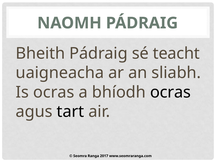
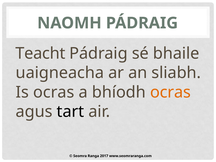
Bheith: Bheith -> Teacht
teacht: teacht -> bhaile
ocras at (170, 92) colour: black -> orange
